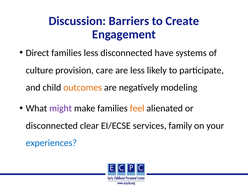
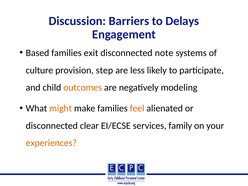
Create: Create -> Delays
Direct: Direct -> Based
families less: less -> exit
have: have -> note
care: care -> step
might colour: purple -> orange
experiences colour: blue -> orange
